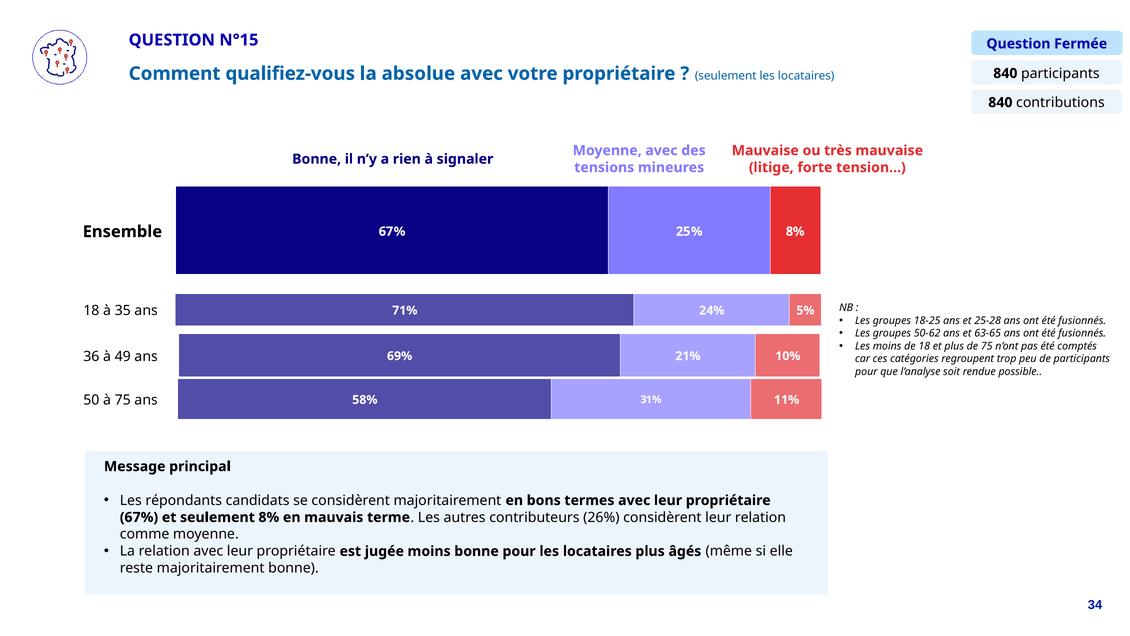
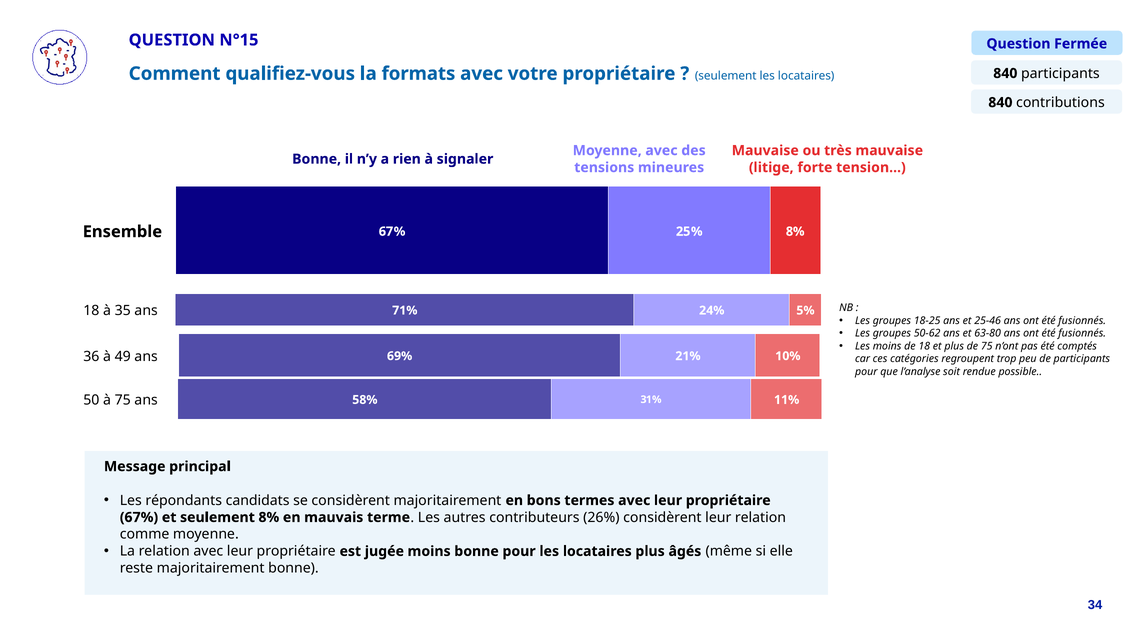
absolue: absolue -> formats
25-28: 25-28 -> 25-46
63-65: 63-65 -> 63-80
